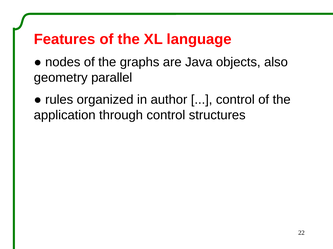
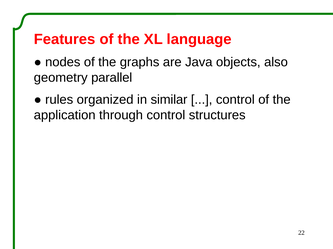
author: author -> similar
